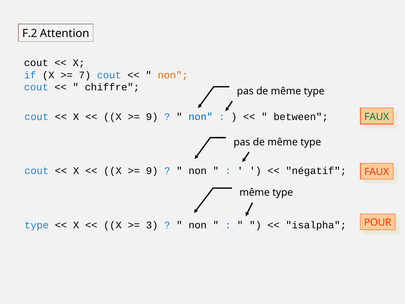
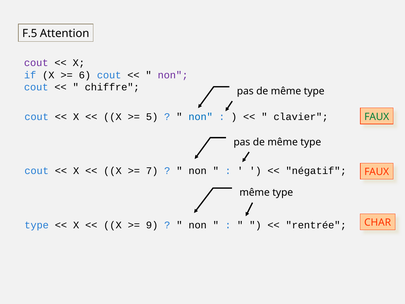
F.2: F.2 -> F.5
cout at (36, 63) colour: black -> purple
7: 7 -> 6
non at (173, 75) colour: orange -> purple
9 at (152, 117): 9 -> 5
between: between -> clavier
9 at (152, 171): 9 -> 7
POUR: POUR -> CHAR
3: 3 -> 9
isalpha: isalpha -> rentrée
